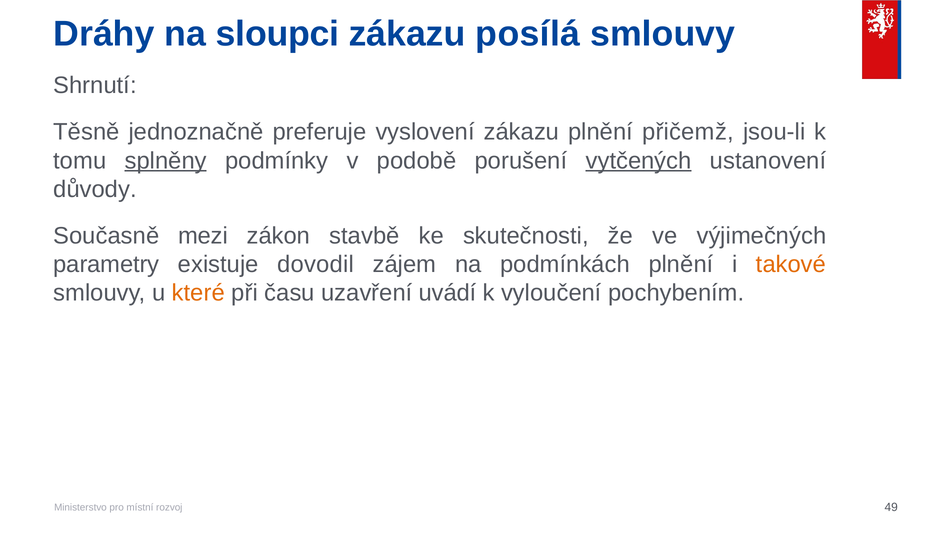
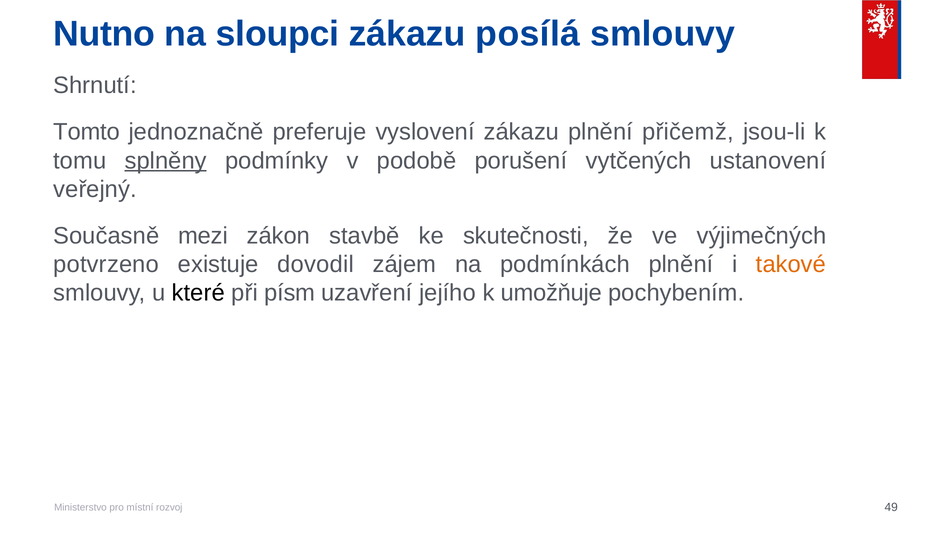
Dráhy: Dráhy -> Nutno
Těsně: Těsně -> Tomto
vytčených underline: present -> none
důvody: důvody -> veřejný
parametry: parametry -> potvrzeno
které colour: orange -> black
času: času -> písm
uvádí: uvádí -> jejího
vyloučení: vyloučení -> umožňuje
